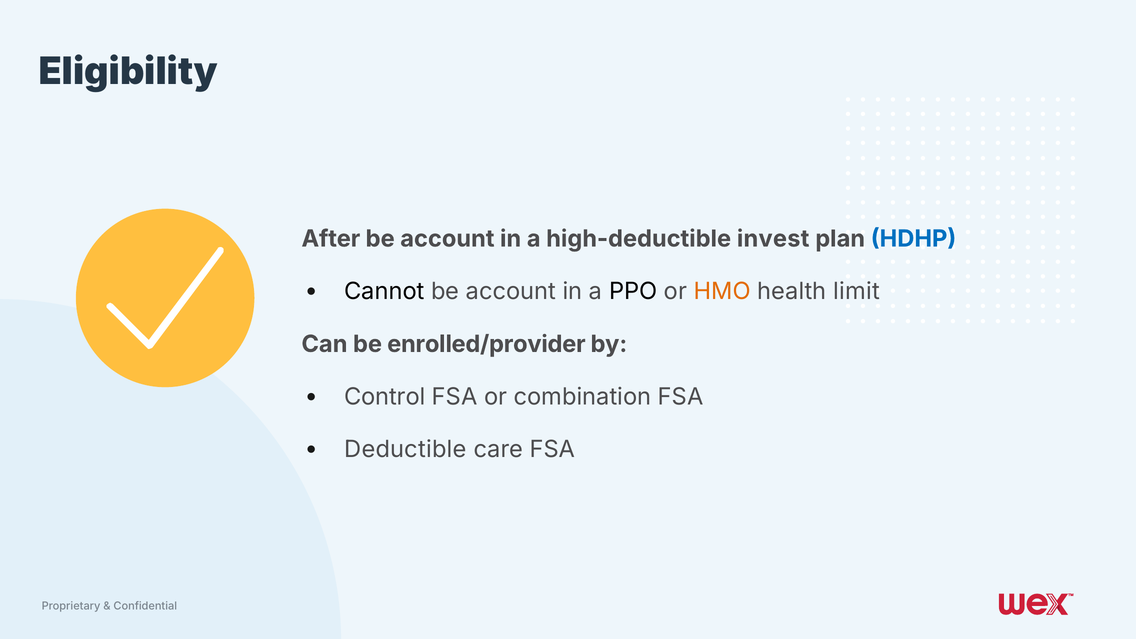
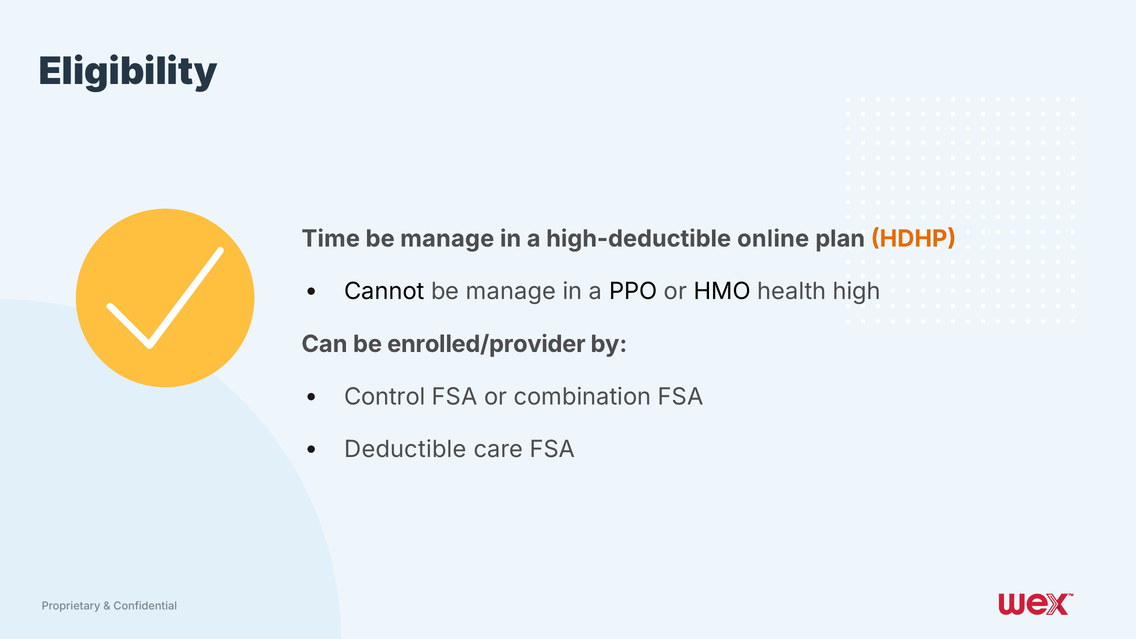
After: After -> Time
account at (447, 239): account -> manage
invest: invest -> online
HDHP colour: blue -> orange
account at (511, 291): account -> manage
HMO colour: orange -> black
limit: limit -> high
